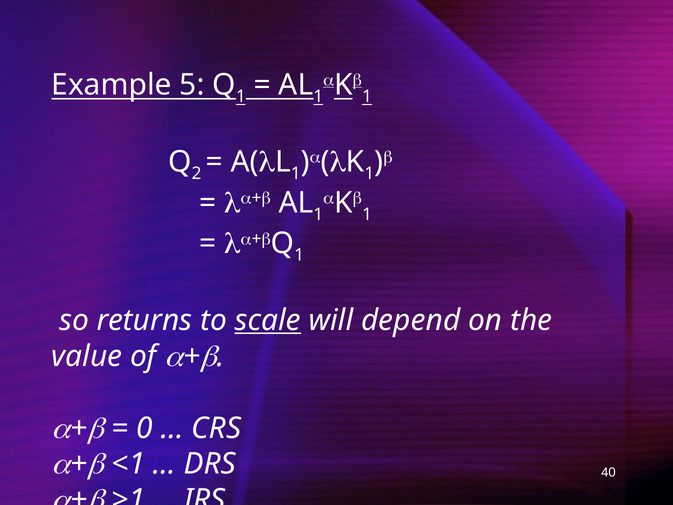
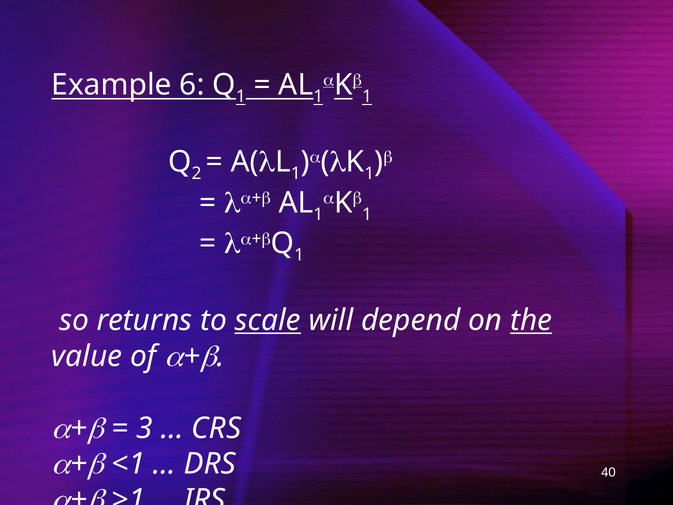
5: 5 -> 6
the underline: none -> present
0: 0 -> 3
